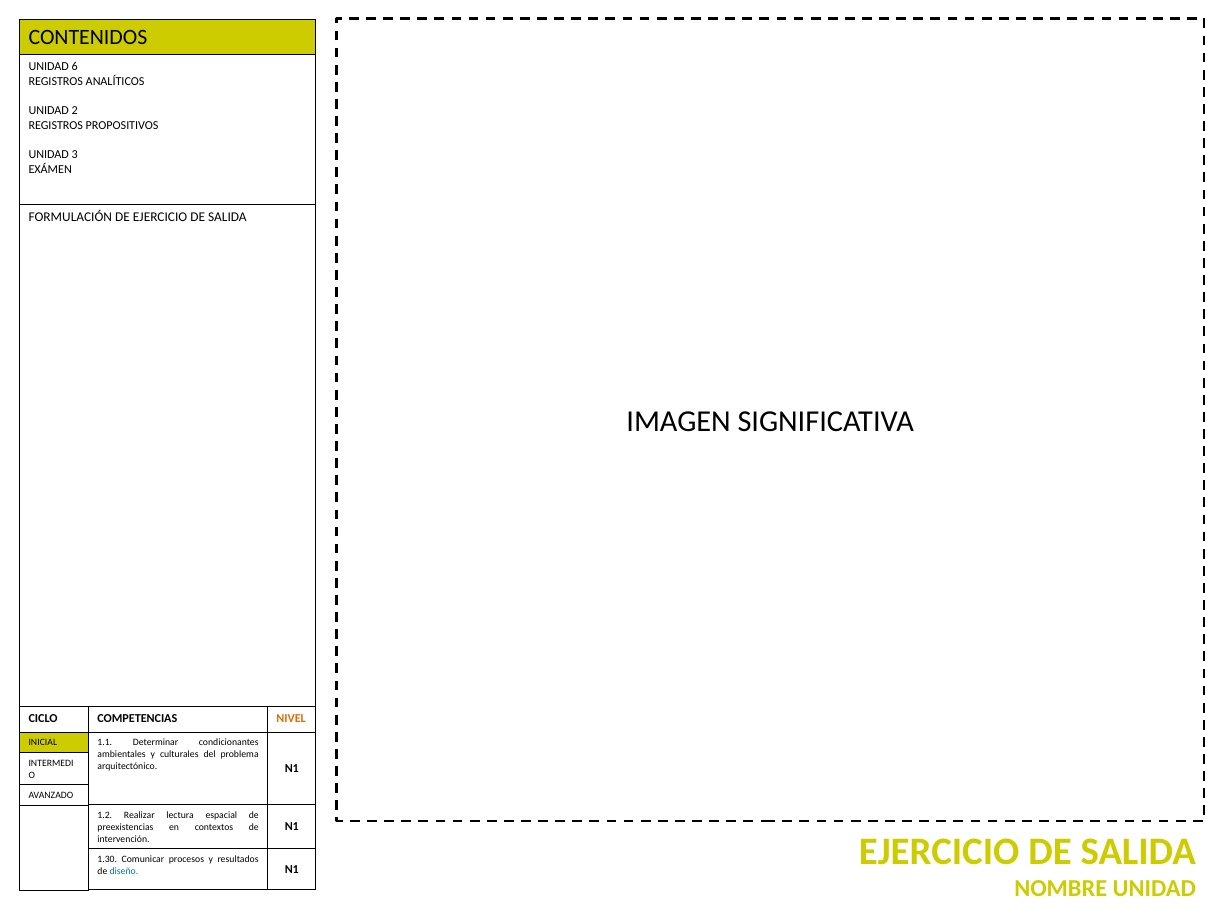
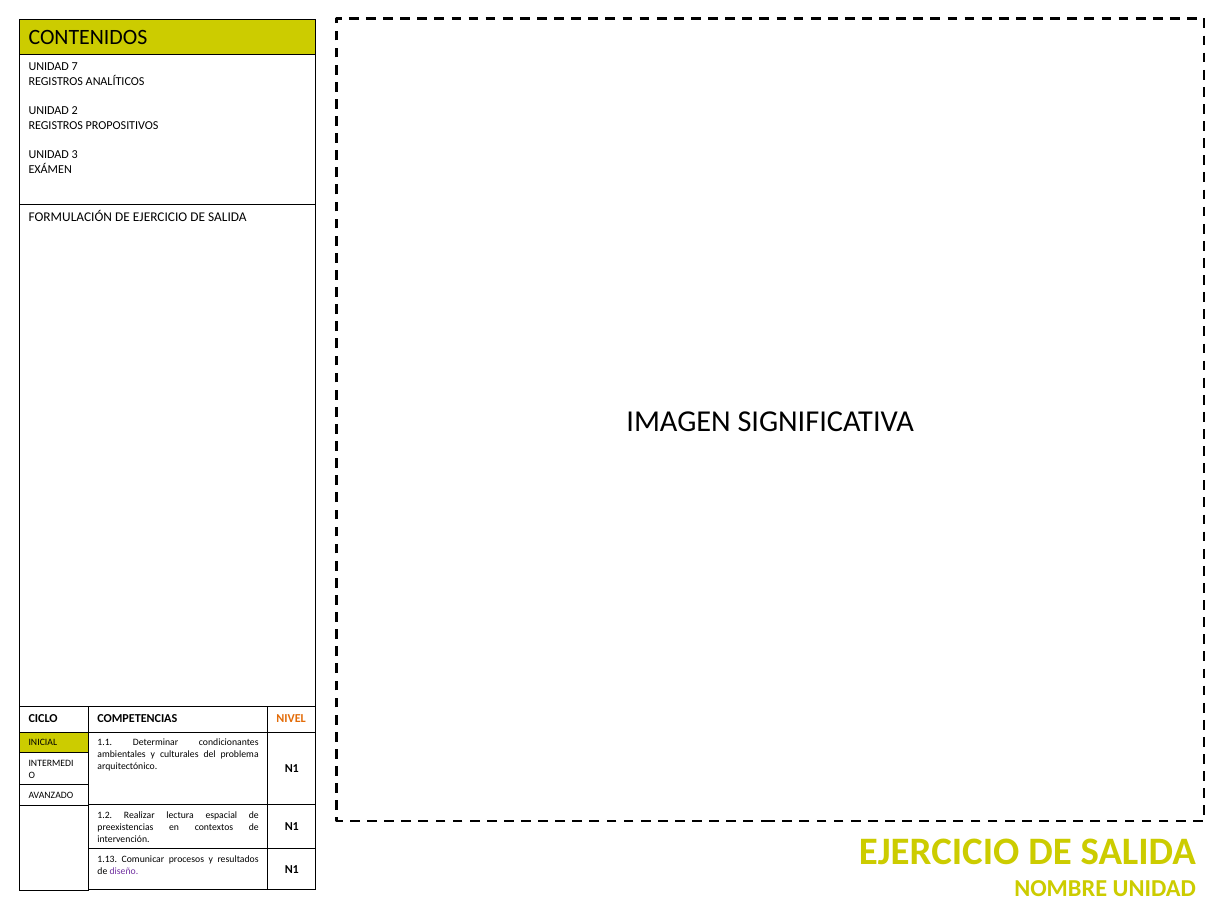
6: 6 -> 7
1.30: 1.30 -> 1.13
diseño colour: blue -> purple
